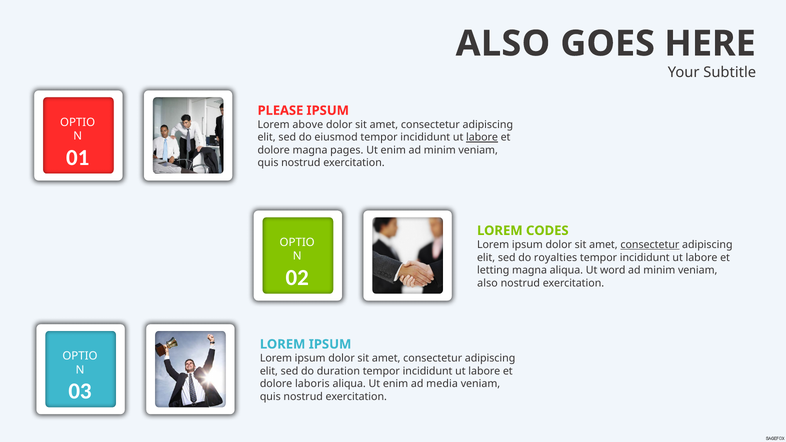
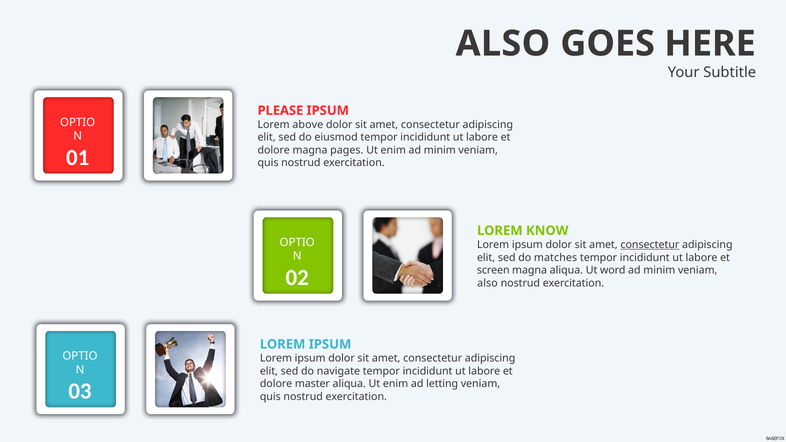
labore at (482, 137) underline: present -> none
CODES: CODES -> KNOW
royalties: royalties -> matches
letting: letting -> screen
duration: duration -> navigate
laboris: laboris -> master
media: media -> letting
